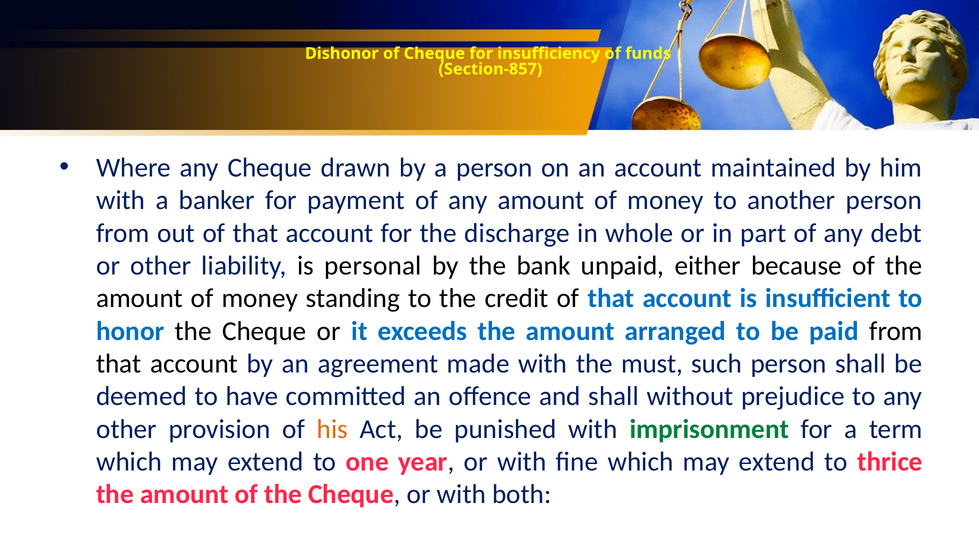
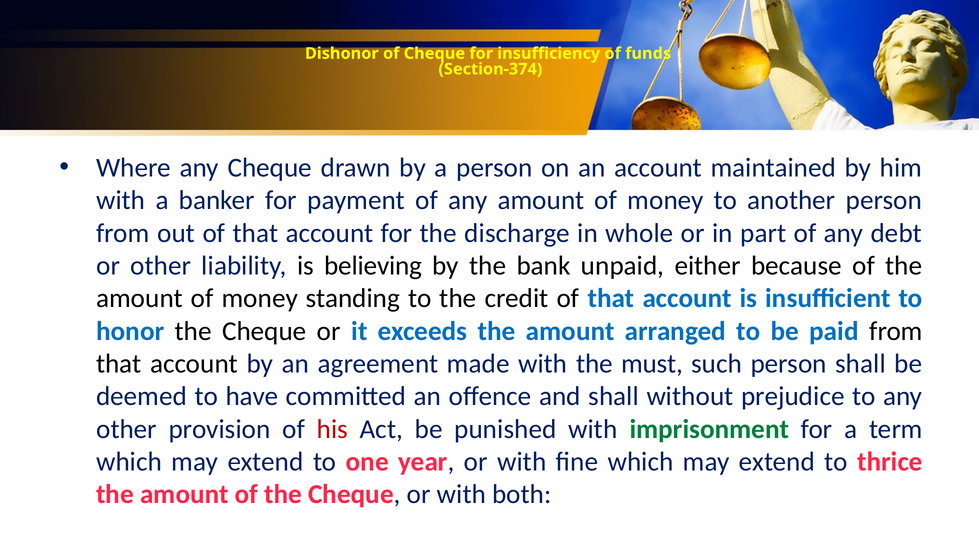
Section-857: Section-857 -> Section-374
personal: personal -> believing
his colour: orange -> red
